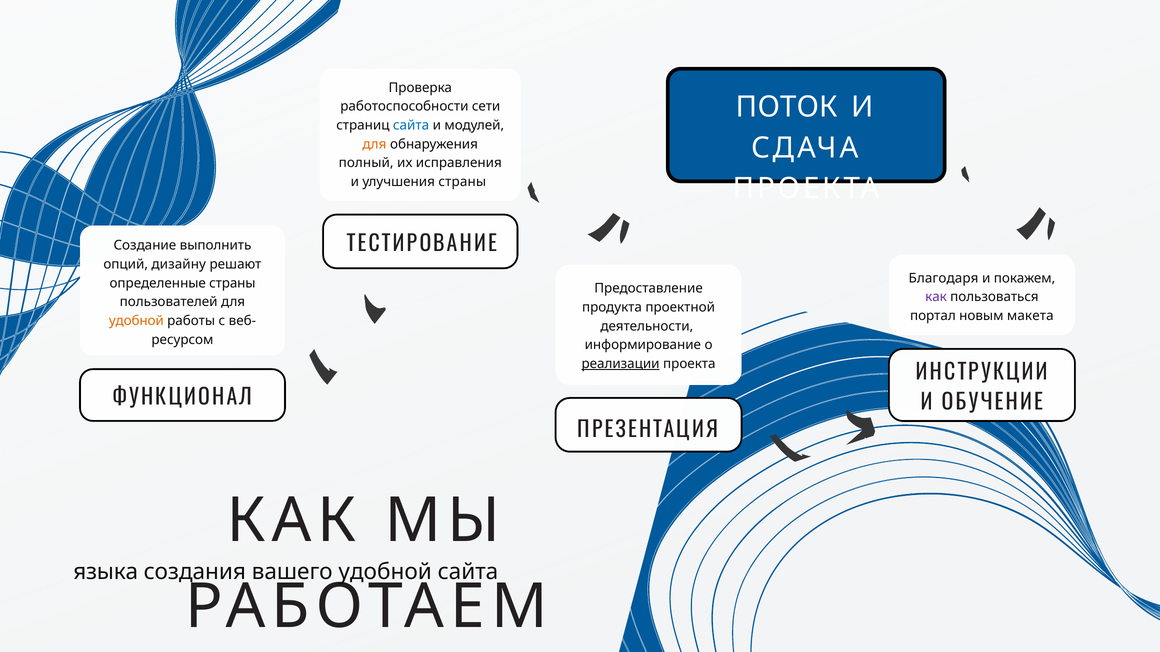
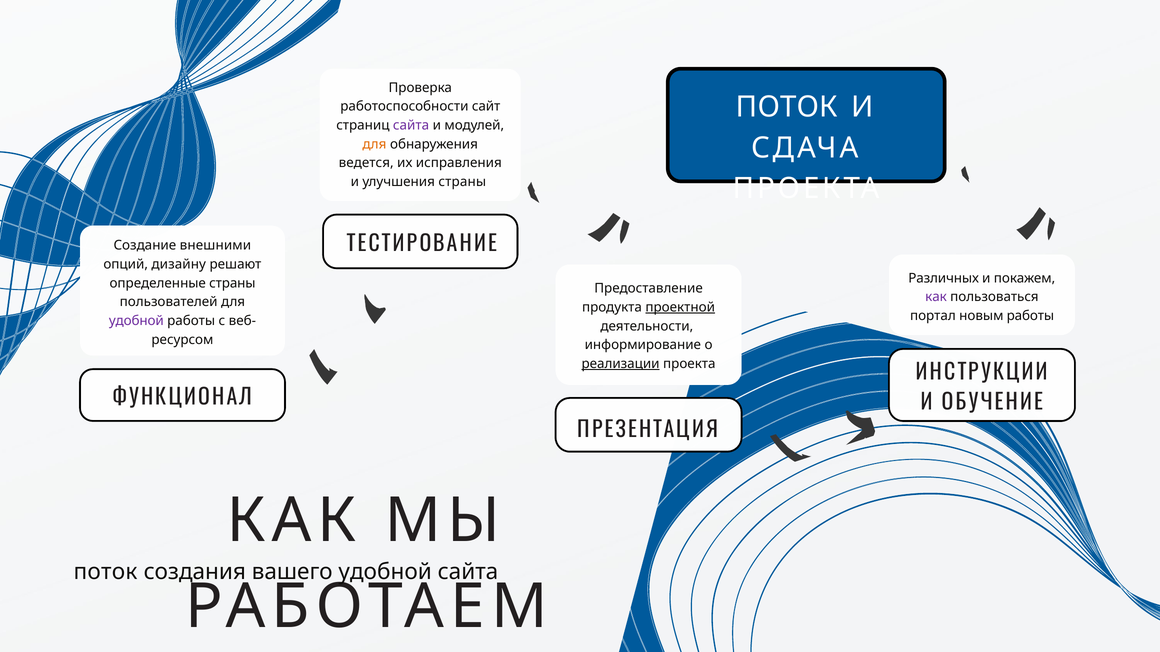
сети: сети -> сайт
сайта at (411, 125) colour: blue -> purple
полный: полный -> ведется
выполнить: выполнить -> внешними
Благодаря: Благодаря -> Различных
проектной underline: none -> present
новым макета: макета -> работы
удобной at (136, 321) colour: orange -> purple
языка at (106, 572): языка -> поток
